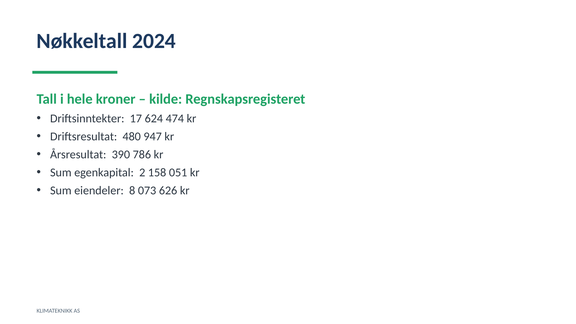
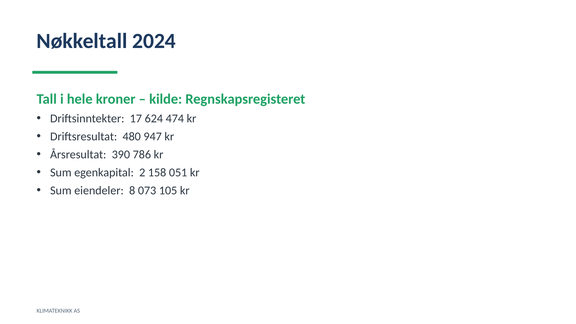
626: 626 -> 105
